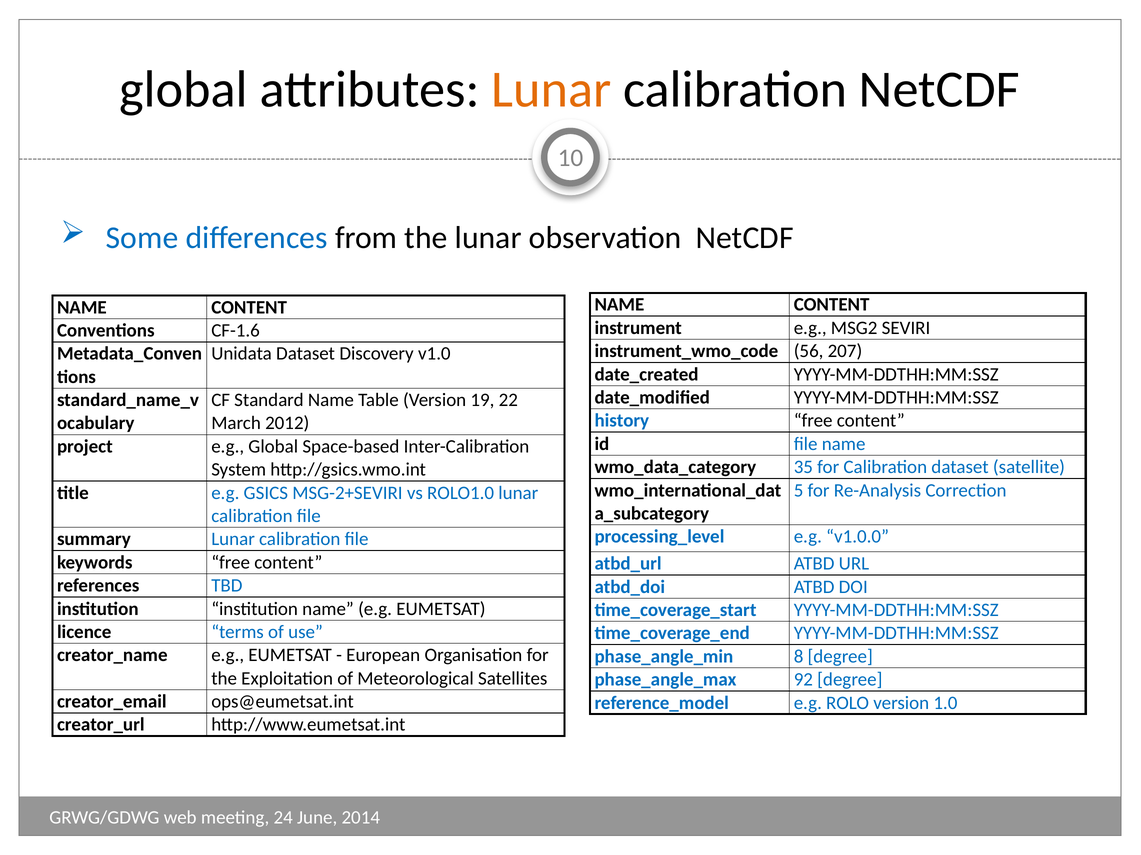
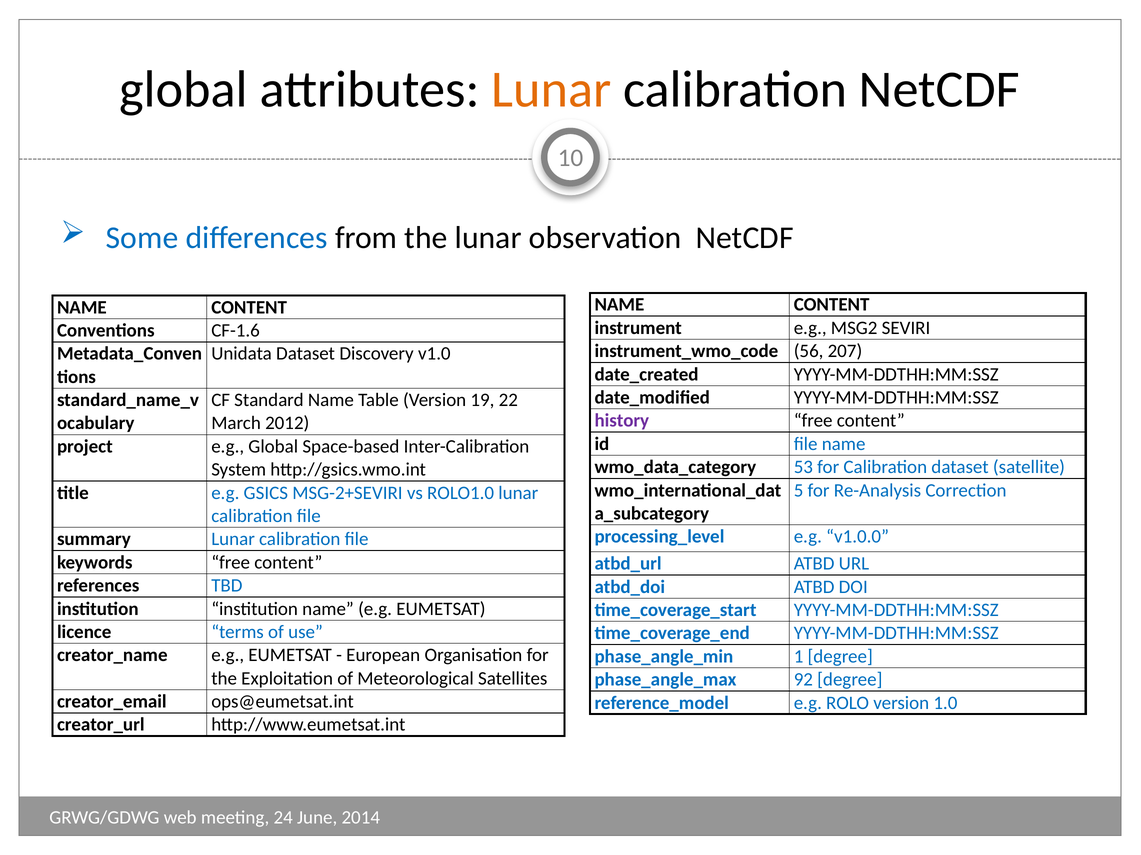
history colour: blue -> purple
35: 35 -> 53
8: 8 -> 1
